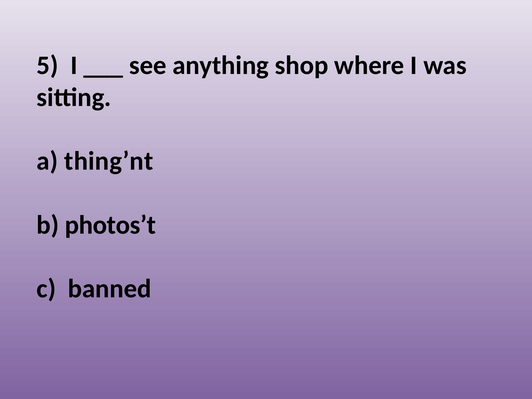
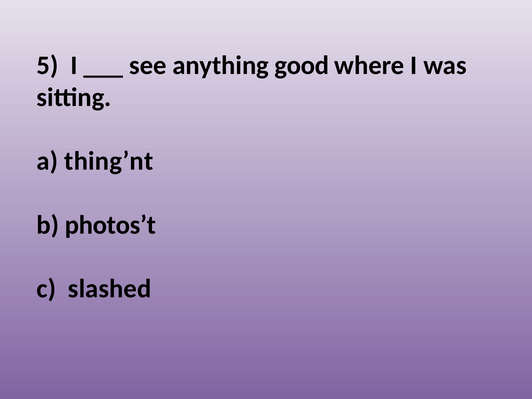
shop: shop -> good
banned: banned -> slashed
